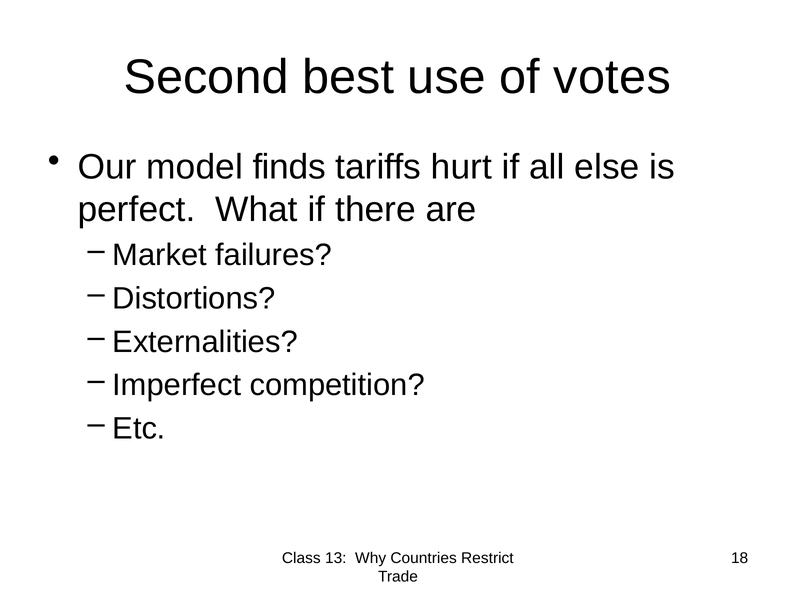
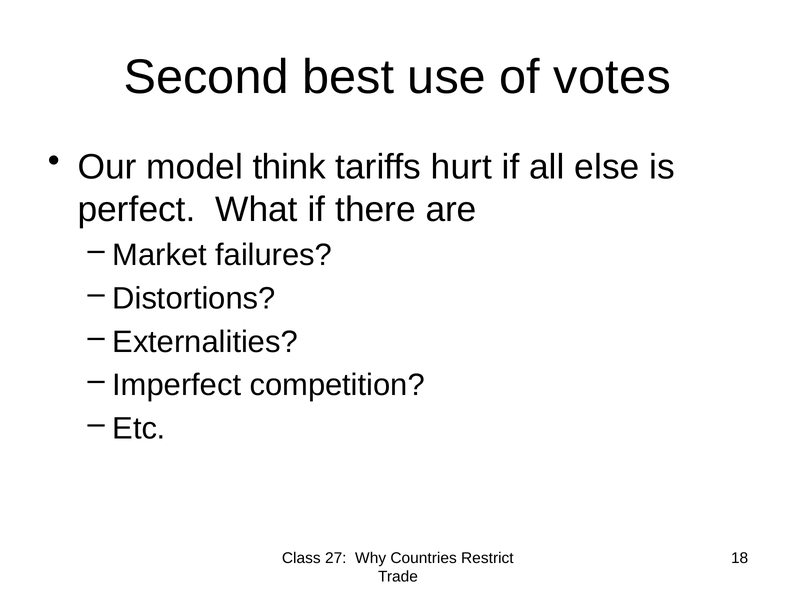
finds: finds -> think
13: 13 -> 27
